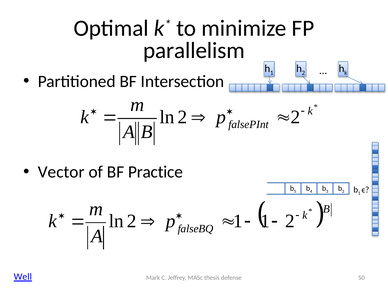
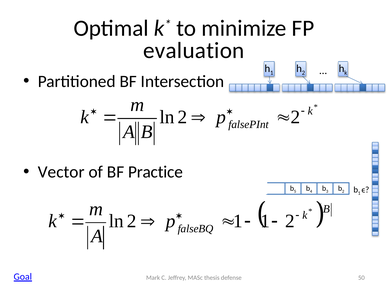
parallelism: parallelism -> evaluation
Well: Well -> Goal
